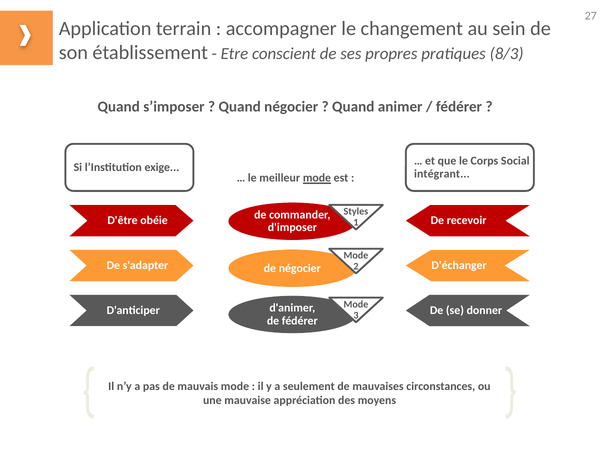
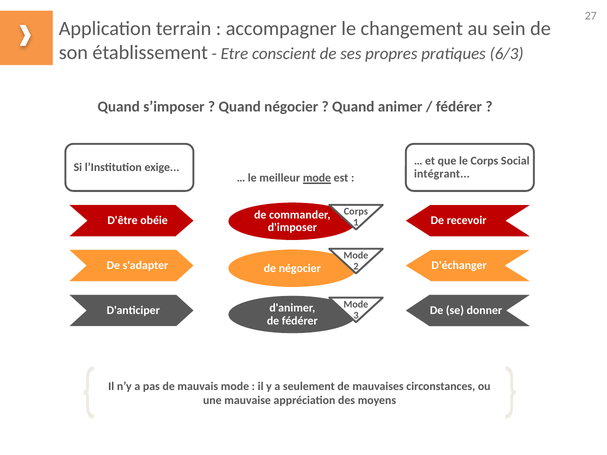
8/3: 8/3 -> 6/3
Styles at (356, 212): Styles -> Corps
